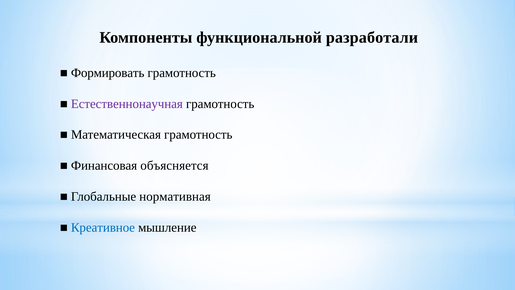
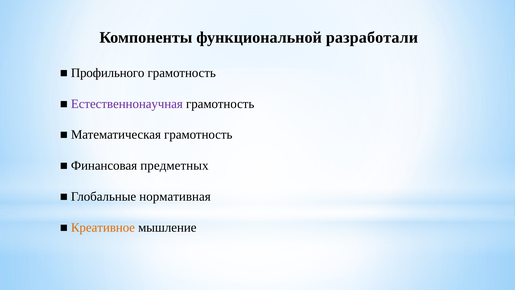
Формировать: Формировать -> Профильного
объясняется: объясняется -> предметных
Креативное colour: blue -> orange
